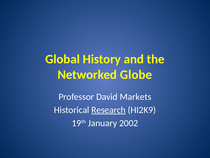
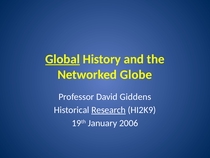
Global underline: none -> present
Markets: Markets -> Giddens
2002: 2002 -> 2006
